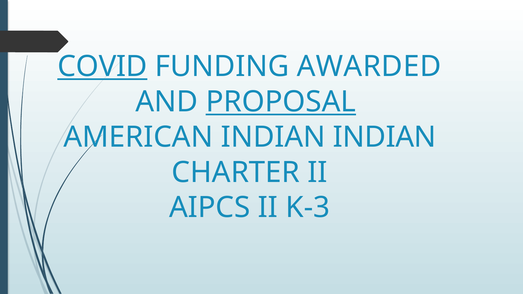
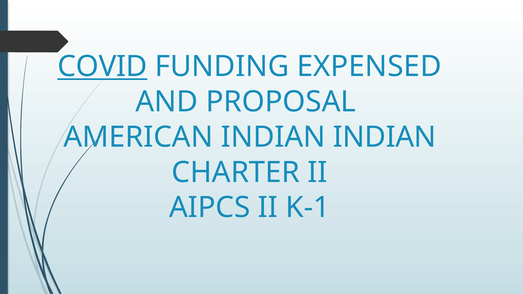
AWARDED: AWARDED -> EXPENSED
PROPOSAL underline: present -> none
K-3: K-3 -> K-1
